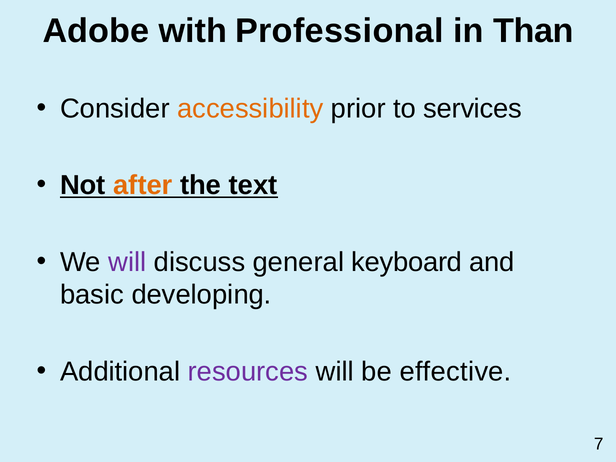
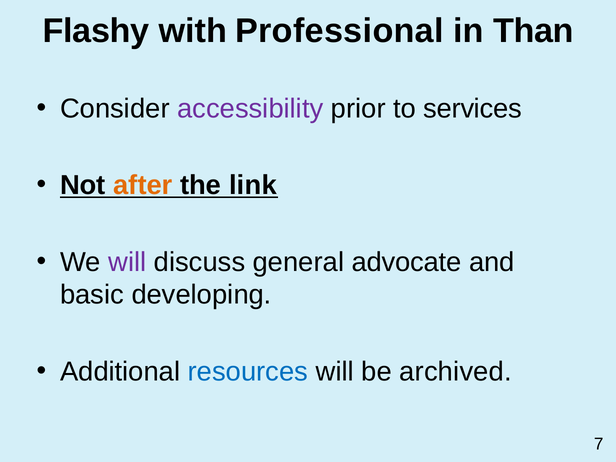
Adobe: Adobe -> Flashy
accessibility colour: orange -> purple
text: text -> link
keyboard: keyboard -> advocate
resources colour: purple -> blue
effective: effective -> archived
